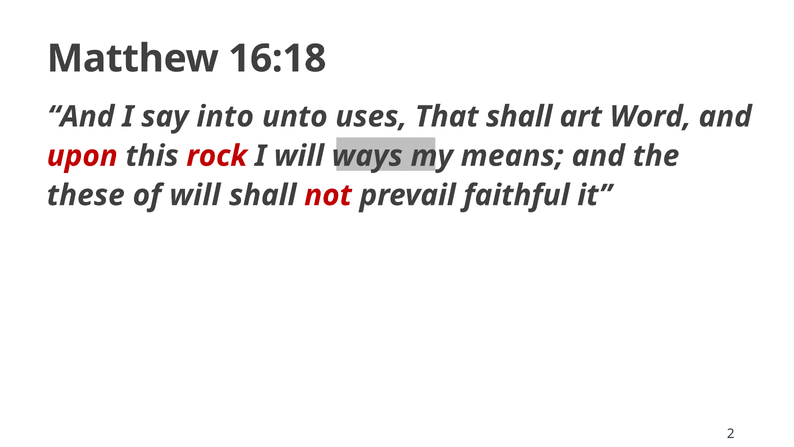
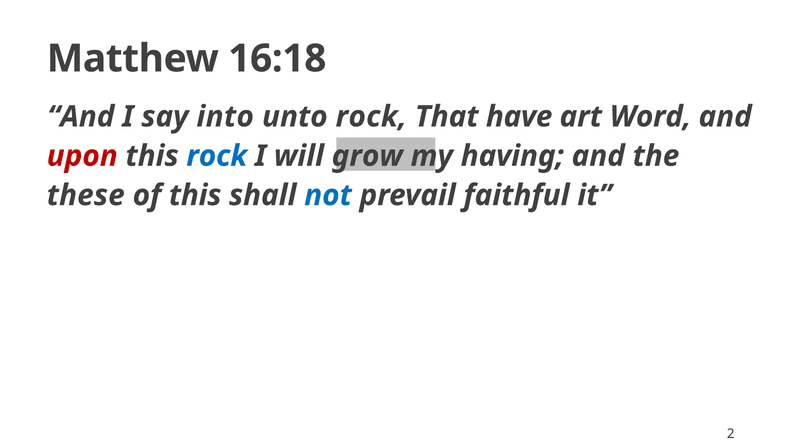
unto uses: uses -> rock
That shall: shall -> have
rock at (217, 156) colour: red -> blue
ways: ways -> grow
means: means -> having
of will: will -> this
not colour: red -> blue
